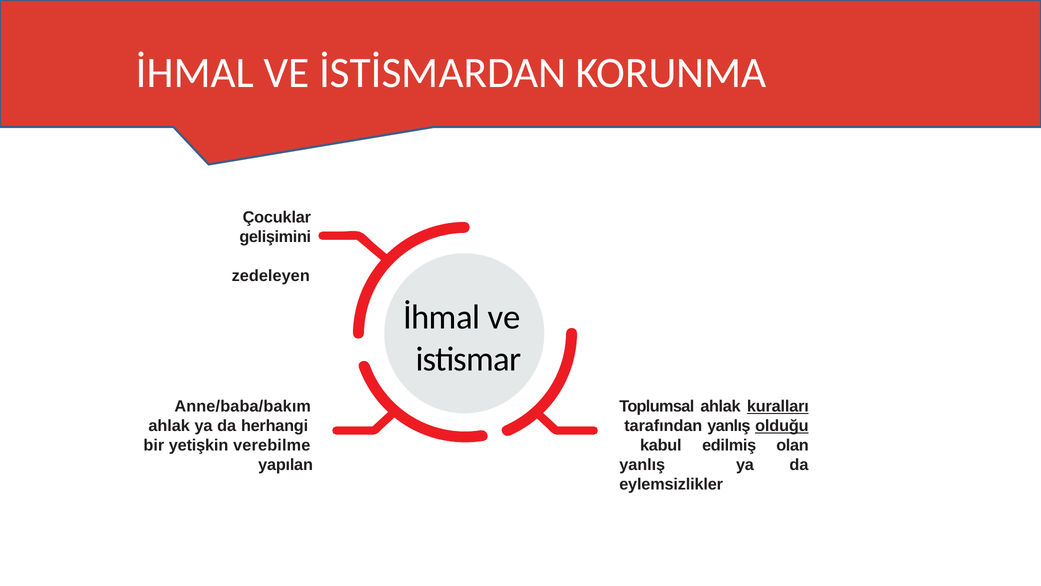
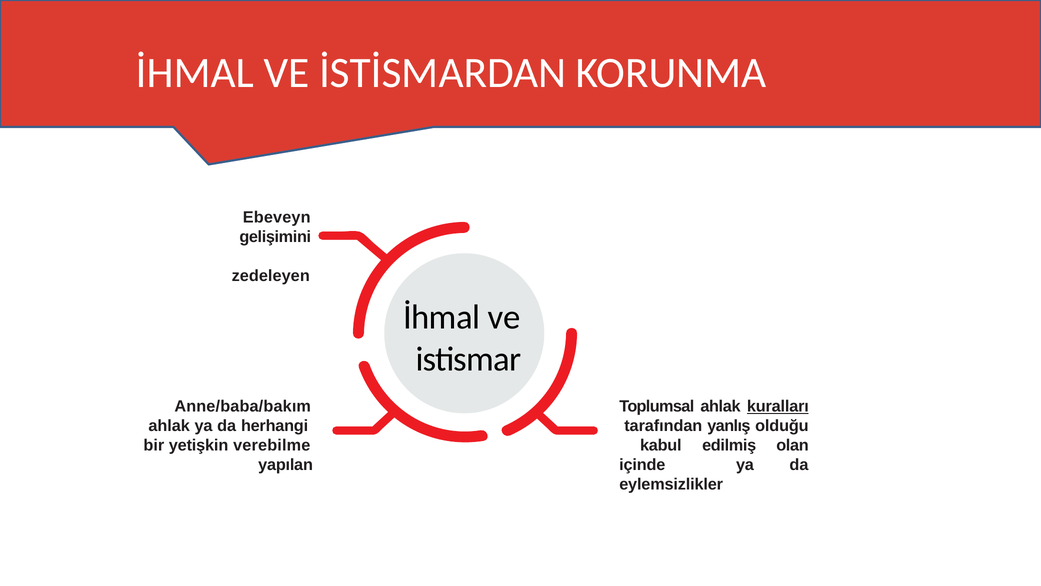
Çocuklar: Çocuklar -> Ebeveyn
olduğu underline: present -> none
yanlış at (642, 465): yanlış -> içinde
